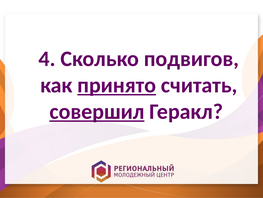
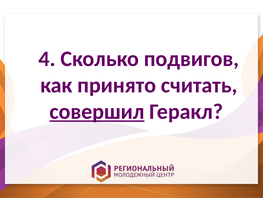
принято underline: present -> none
